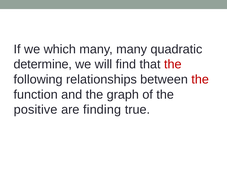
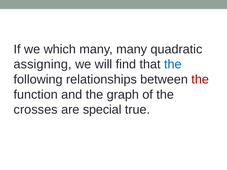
determine: determine -> assigning
the at (173, 64) colour: red -> blue
positive: positive -> crosses
finding: finding -> special
